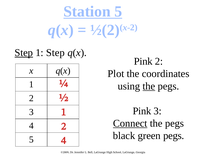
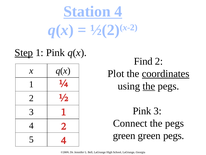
Station 5: 5 -> 4
1 Step: Step -> Pink
Pink at (143, 61): Pink -> Find
coordinates underline: none -> present
Connect underline: present -> none
black at (124, 135): black -> green
